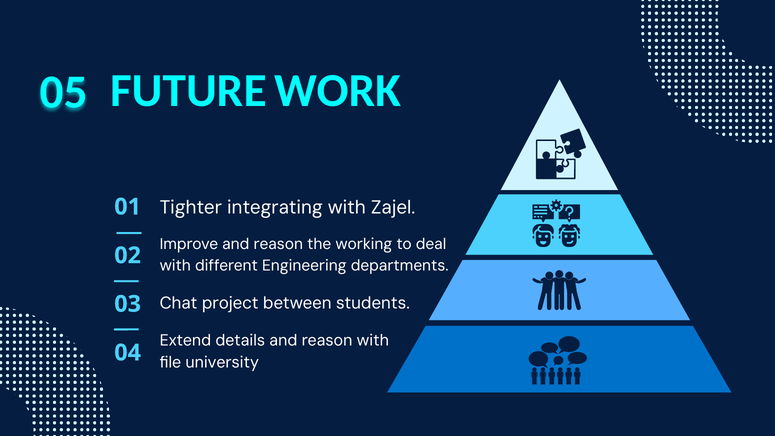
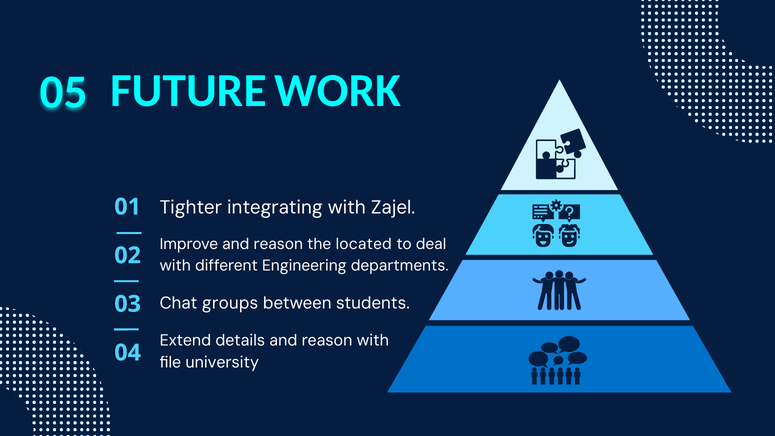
working: working -> located
project: project -> groups
